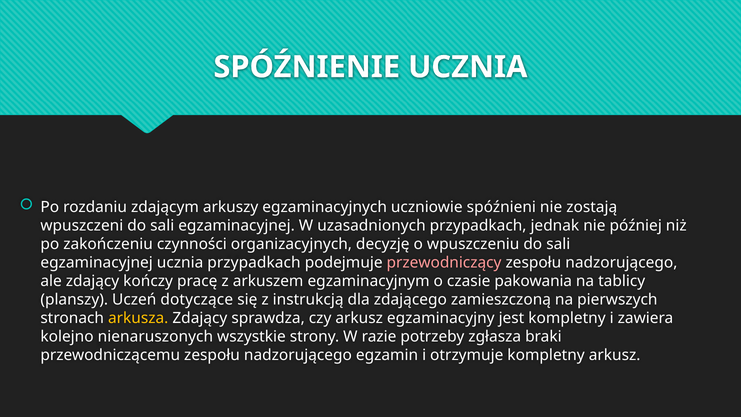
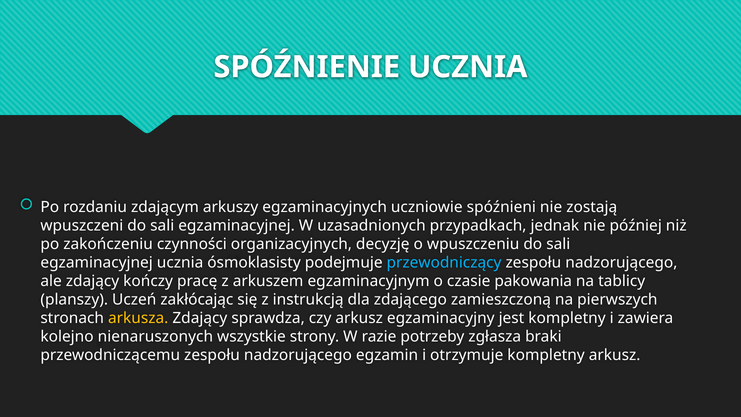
ucznia przypadkach: przypadkach -> ósmoklasisty
przewodniczący colour: pink -> light blue
dotyczące: dotyczące -> zakłócając
